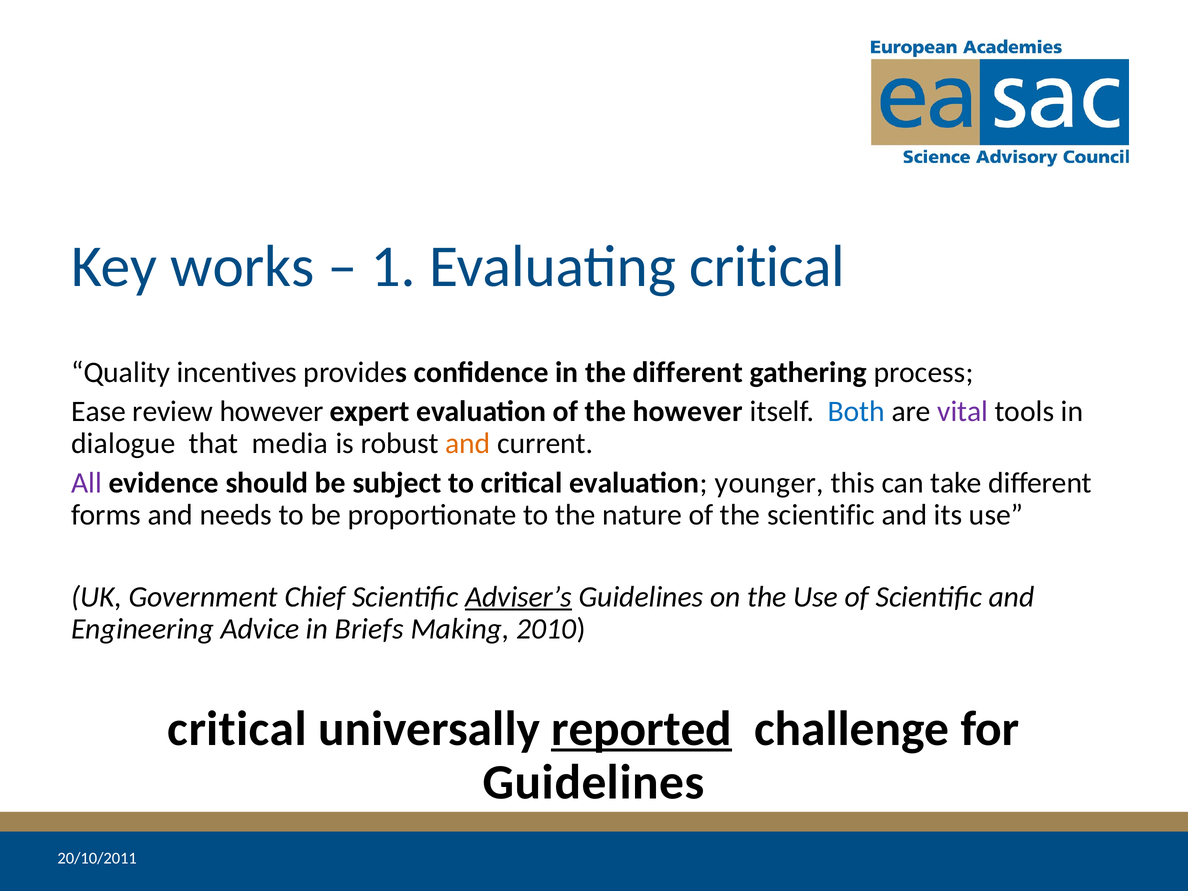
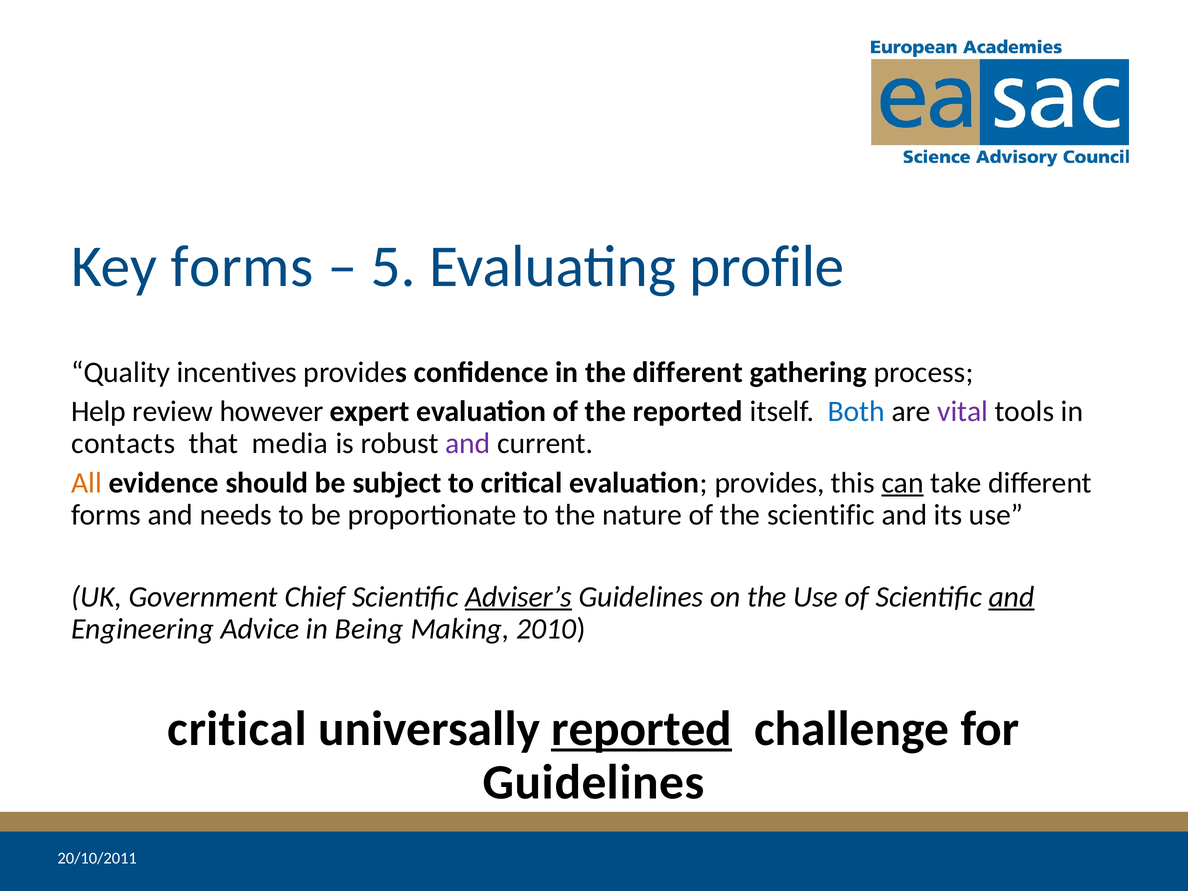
Key works: works -> forms
1: 1 -> 5
Evaluating critical: critical -> profile
Ease: Ease -> Help
the however: however -> reported
dialogue: dialogue -> contacts
and at (468, 444) colour: orange -> purple
All colour: purple -> orange
evaluation younger: younger -> provides
can underline: none -> present
and at (1012, 597) underline: none -> present
Briefs: Briefs -> Being
